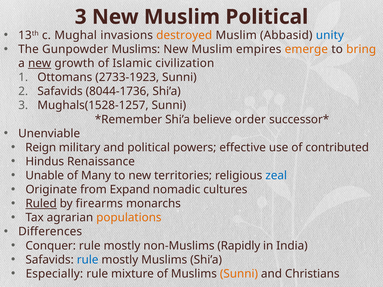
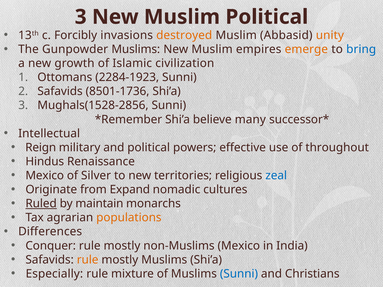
Mughal: Mughal -> Forcibly
unity colour: blue -> orange
bring colour: orange -> blue
new at (40, 63) underline: present -> none
2733-1923: 2733-1923 -> 2284-1923
8044-1736: 8044-1736 -> 8501-1736
Mughals(1528-1257: Mughals(1528-1257 -> Mughals(1528-2856
order: order -> many
Unenviable: Unenviable -> Intellectual
contributed: contributed -> throughout
Unable at (45, 176): Unable -> Mexico
Many: Many -> Silver
firearms: firearms -> maintain
non-Muslims Rapidly: Rapidly -> Mexico
rule at (88, 260) colour: blue -> orange
Sunni at (239, 274) colour: orange -> blue
